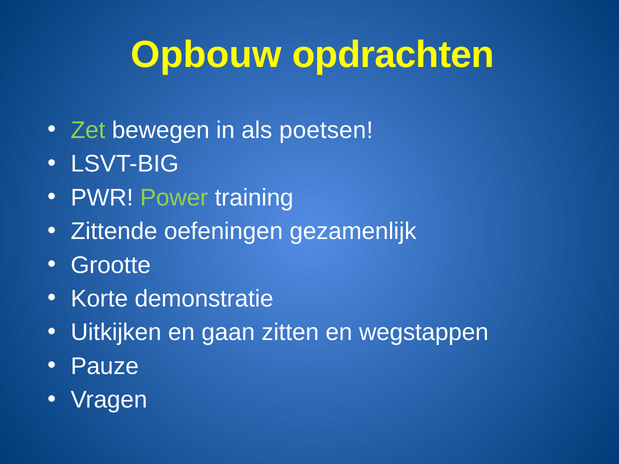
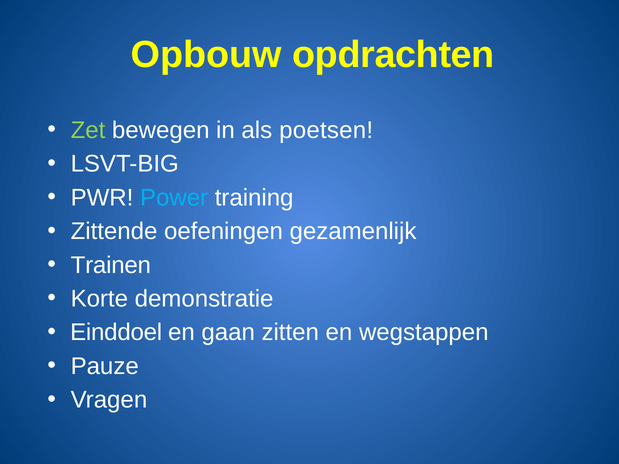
Power colour: light green -> light blue
Grootte: Grootte -> Trainen
Uitkijken: Uitkijken -> Einddoel
